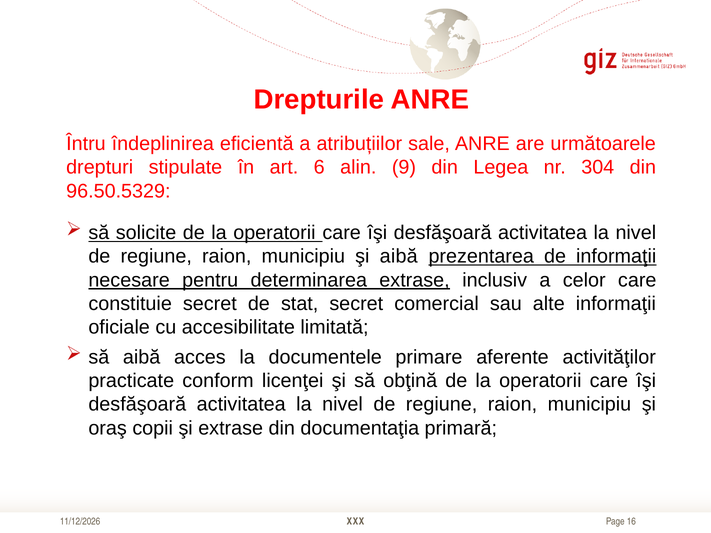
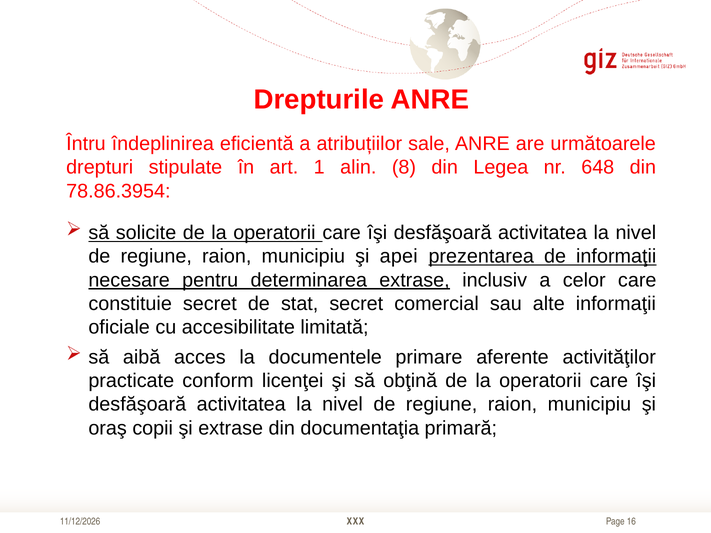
6: 6 -> 1
9: 9 -> 8
304: 304 -> 648
96.50.5329: 96.50.5329 -> 78.86.3954
şi aibă: aibă -> apei
